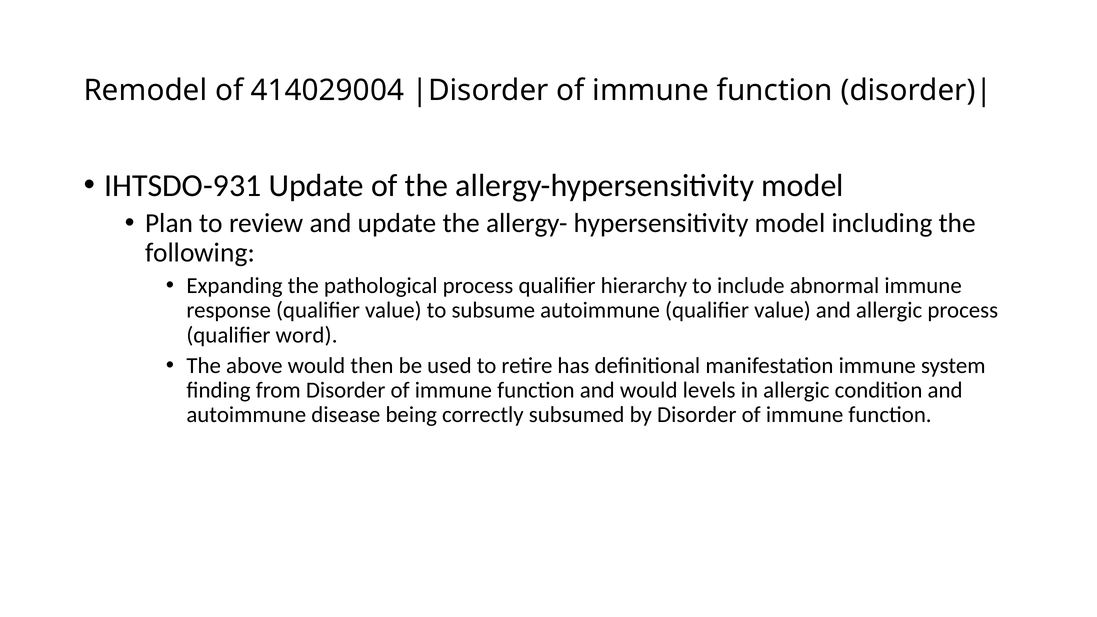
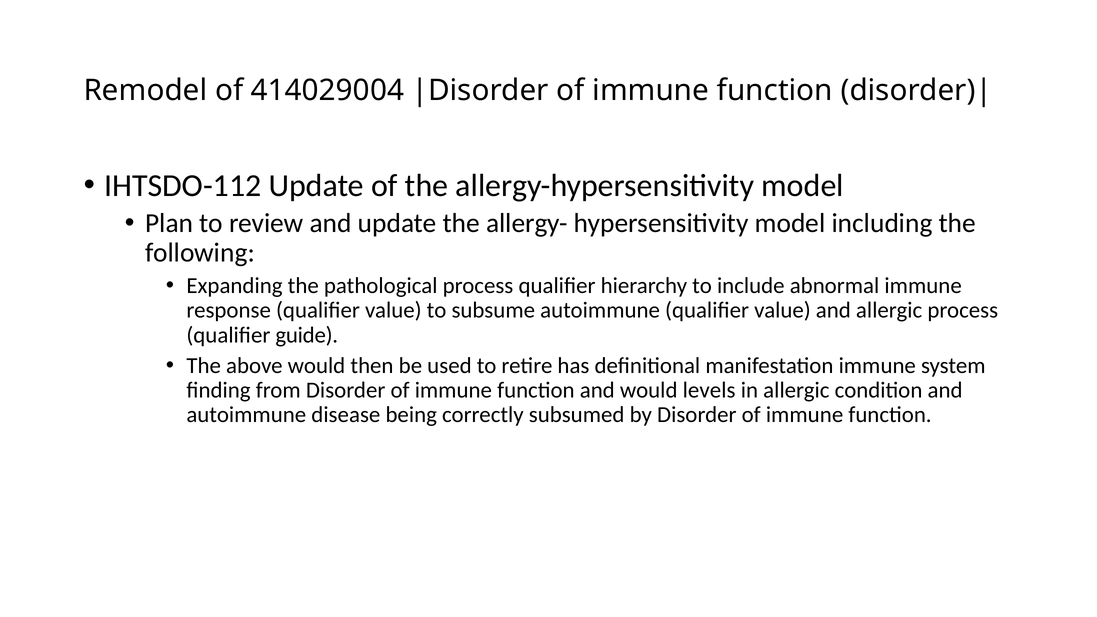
IHTSDO-931: IHTSDO-931 -> IHTSDO-112
word: word -> guide
